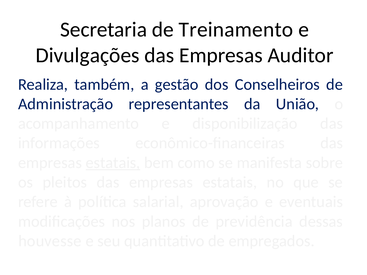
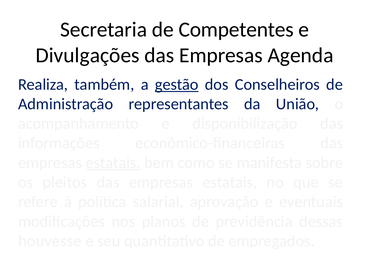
Treinamento: Treinamento -> Competentes
Auditor: Auditor -> Agenda
gestão underline: none -> present
